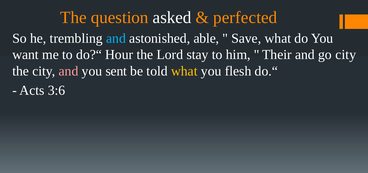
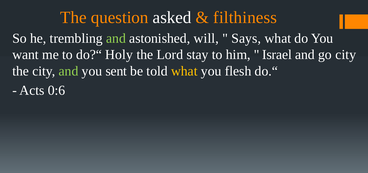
perfected: perfected -> filthiness
and at (116, 38) colour: light blue -> light green
able: able -> will
Save: Save -> Says
Hour: Hour -> Holy
Their: Their -> Israel
and at (68, 71) colour: pink -> light green
3:6: 3:6 -> 0:6
